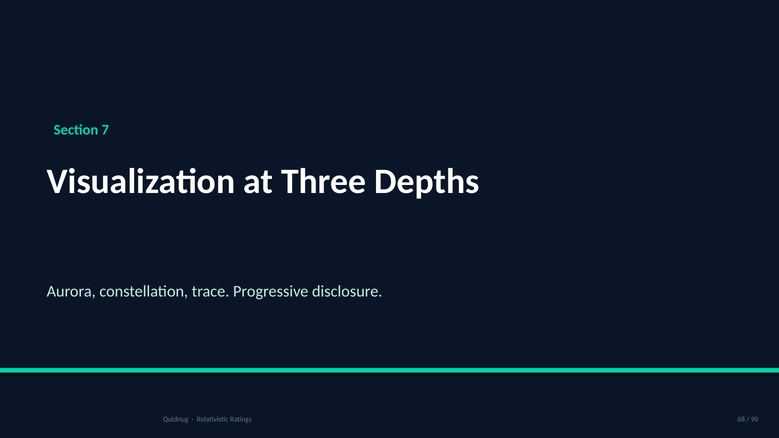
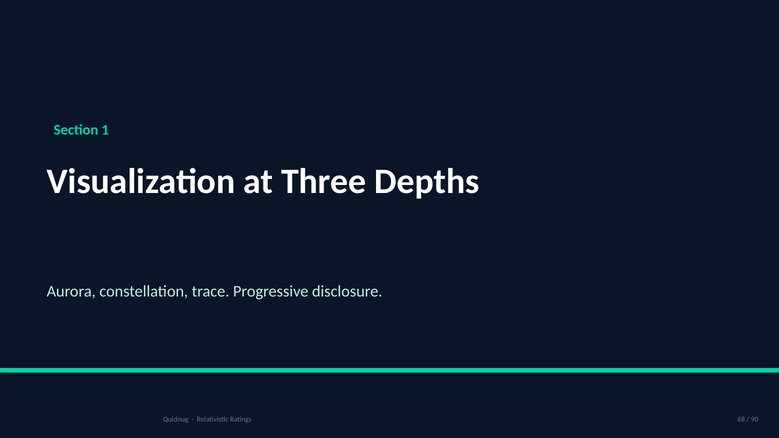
7: 7 -> 1
